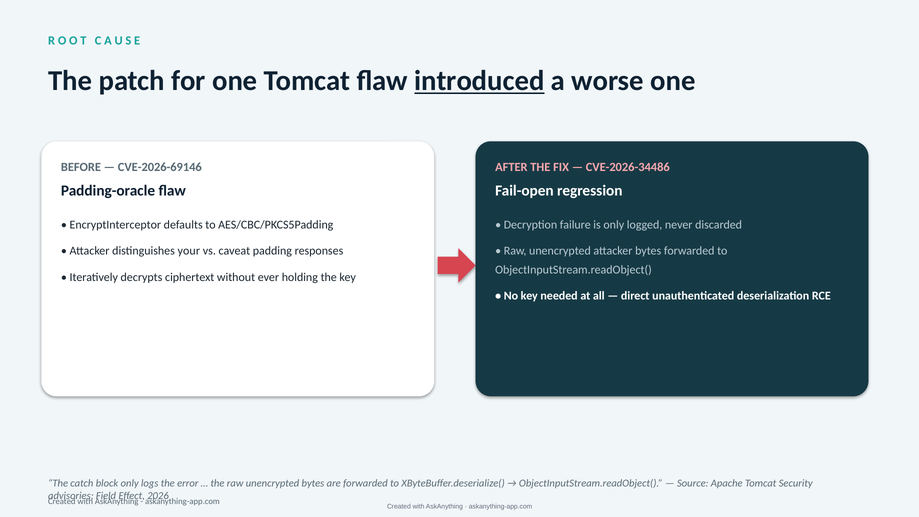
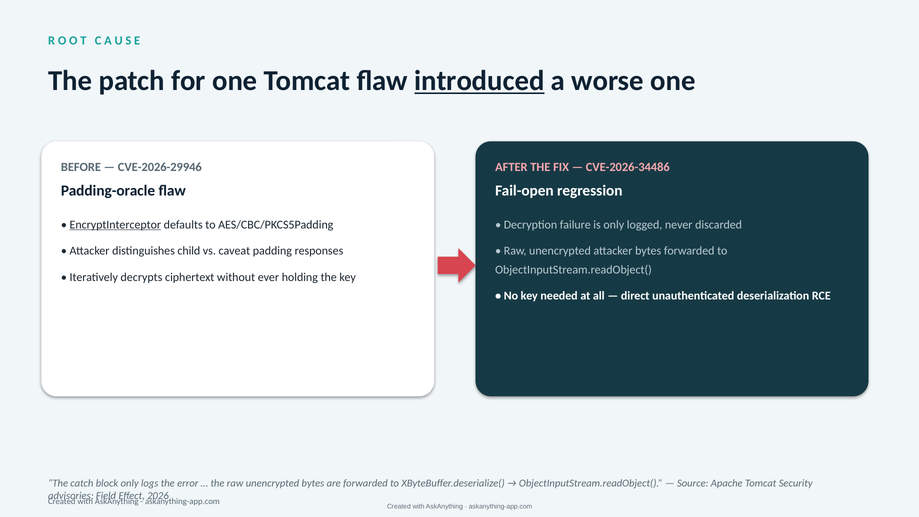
CVE-2026-69146: CVE-2026-69146 -> CVE-2026-29946
EncryptInterceptor underline: none -> present
your: your -> child
